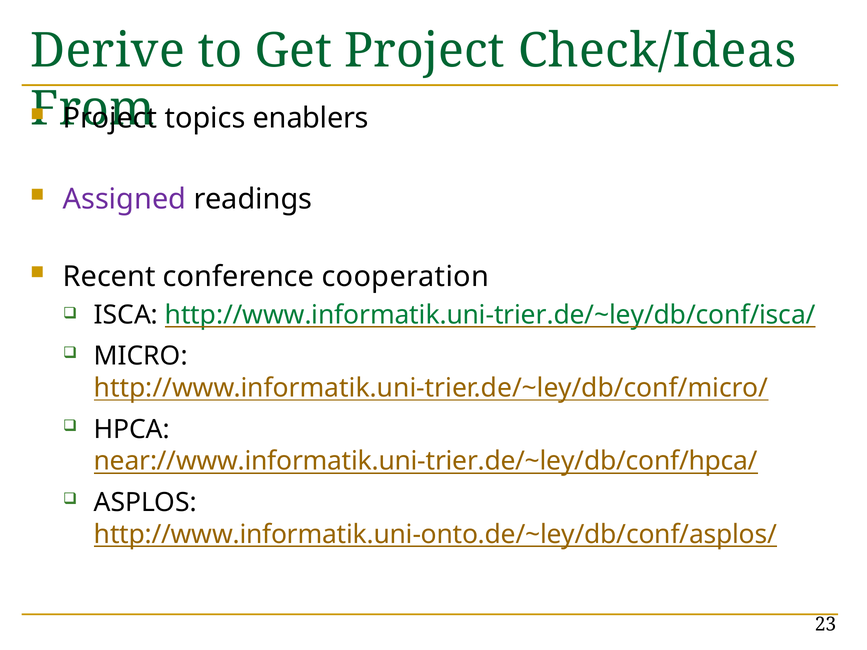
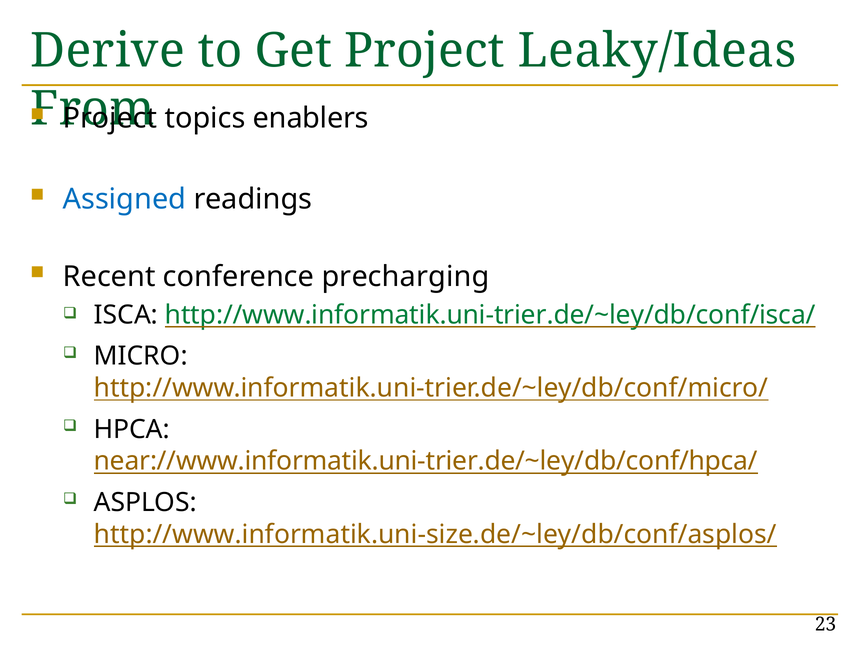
Check/Ideas: Check/Ideas -> Leaky/Ideas
Assigned colour: purple -> blue
cooperation: cooperation -> precharging
http://www.informatik.uni-onto.de/~ley/db/conf/asplos/: http://www.informatik.uni-onto.de/~ley/db/conf/asplos/ -> http://www.informatik.uni-size.de/~ley/db/conf/asplos/
